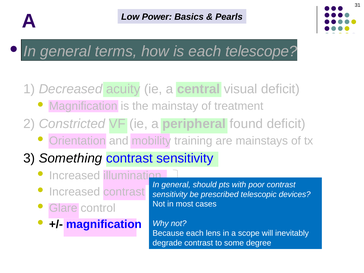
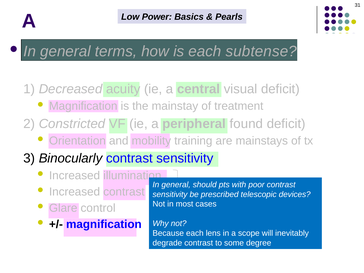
telescope: telescope -> subtense
Something: Something -> Binocularly
